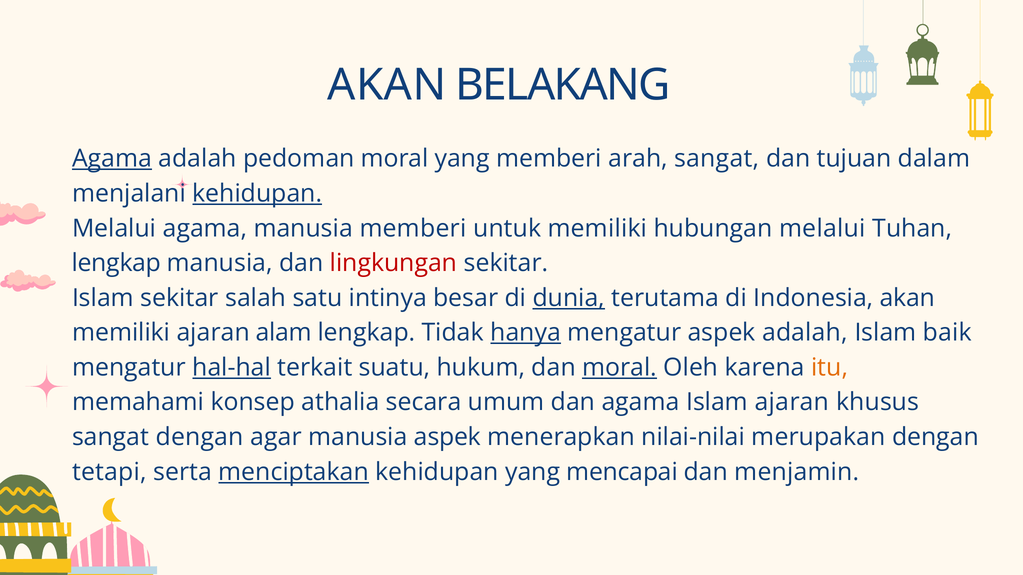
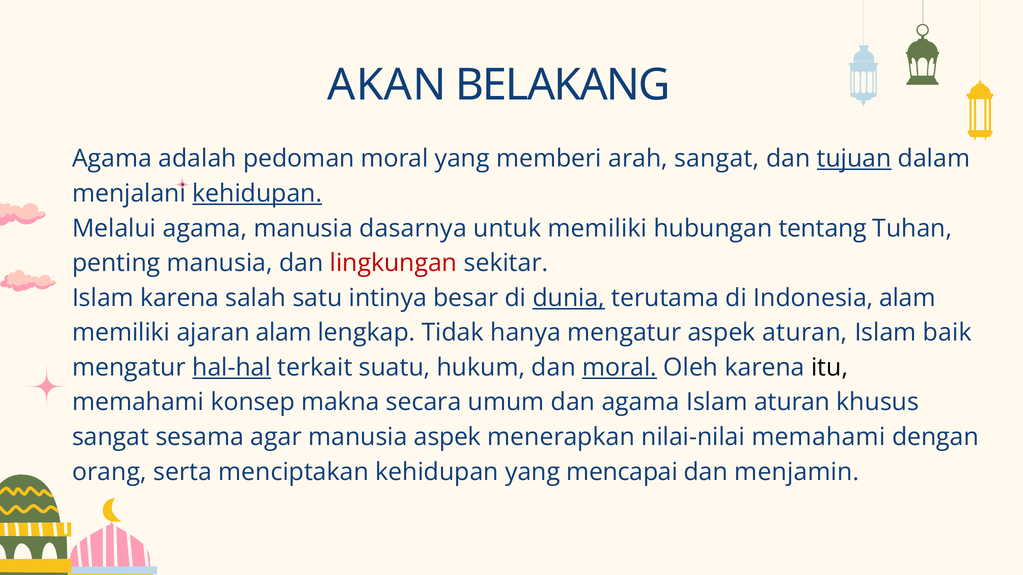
Agama at (112, 159) underline: present -> none
tujuan underline: none -> present
manusia memberi: memberi -> dasarnya
hubungan melalui: melalui -> tentang
lengkap at (116, 263): lengkap -> penting
Islam sekitar: sekitar -> karena
Indonesia akan: akan -> alam
hanya underline: present -> none
aspek adalah: adalah -> aturan
itu colour: orange -> black
athalia: athalia -> makna
Islam ajaran: ajaran -> aturan
sangat dengan: dengan -> sesama
nilai-nilai merupakan: merupakan -> memahami
tetapi: tetapi -> orang
menciptakan underline: present -> none
